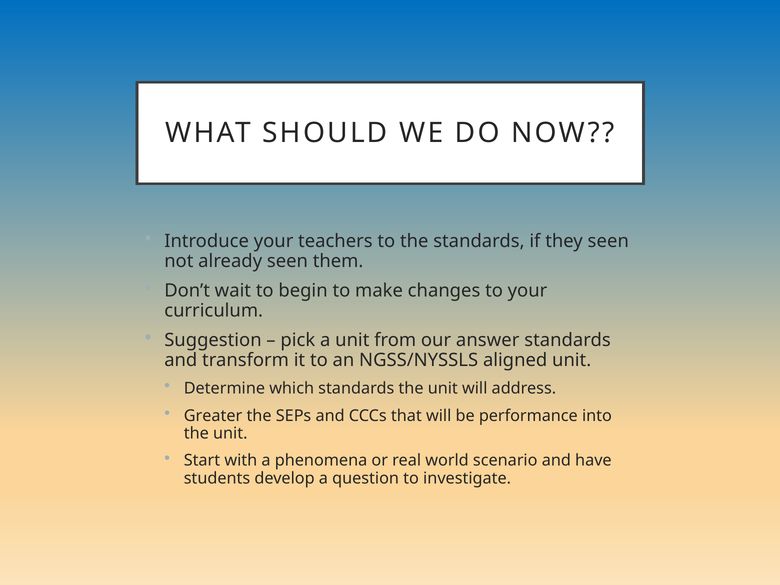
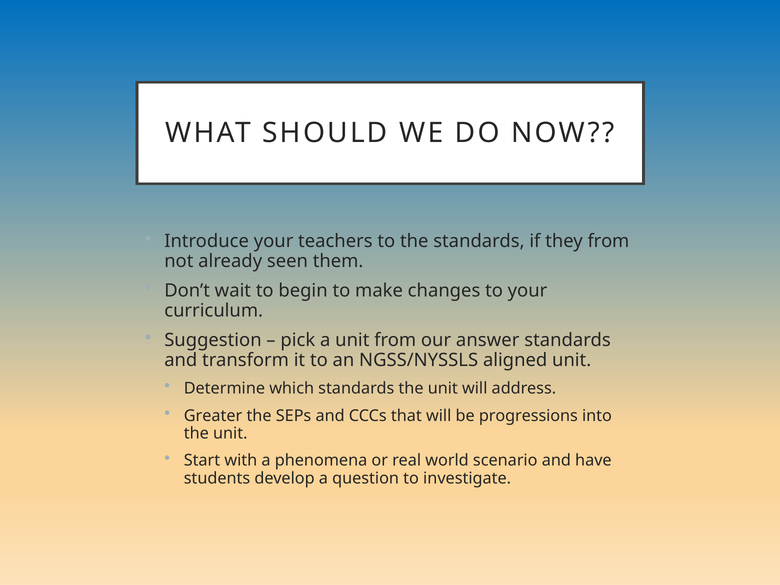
they seen: seen -> from
performance: performance -> progressions
